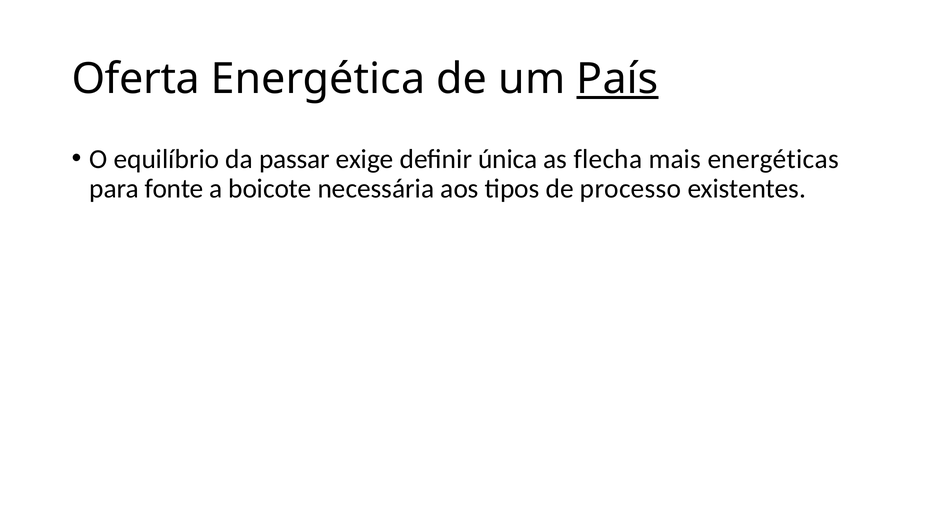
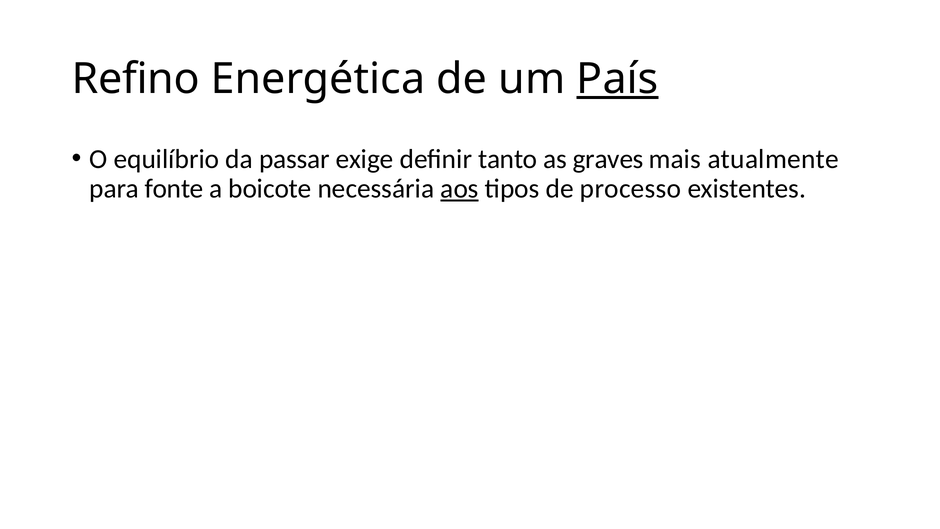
Oferta: Oferta -> Refino
única: única -> tanto
flecha: flecha -> graves
energéticas: energéticas -> atualmente
aos underline: none -> present
